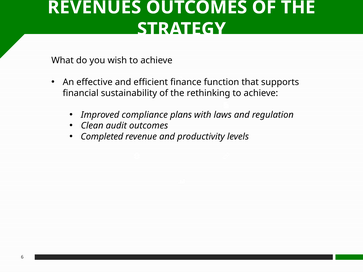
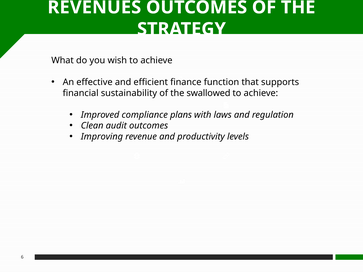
rethinking: rethinking -> swallowed
Completed: Completed -> Improving
